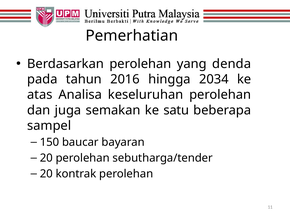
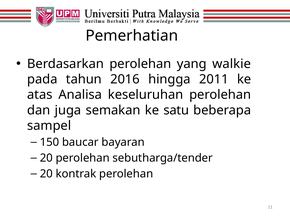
denda: denda -> walkie
2034: 2034 -> 2011
